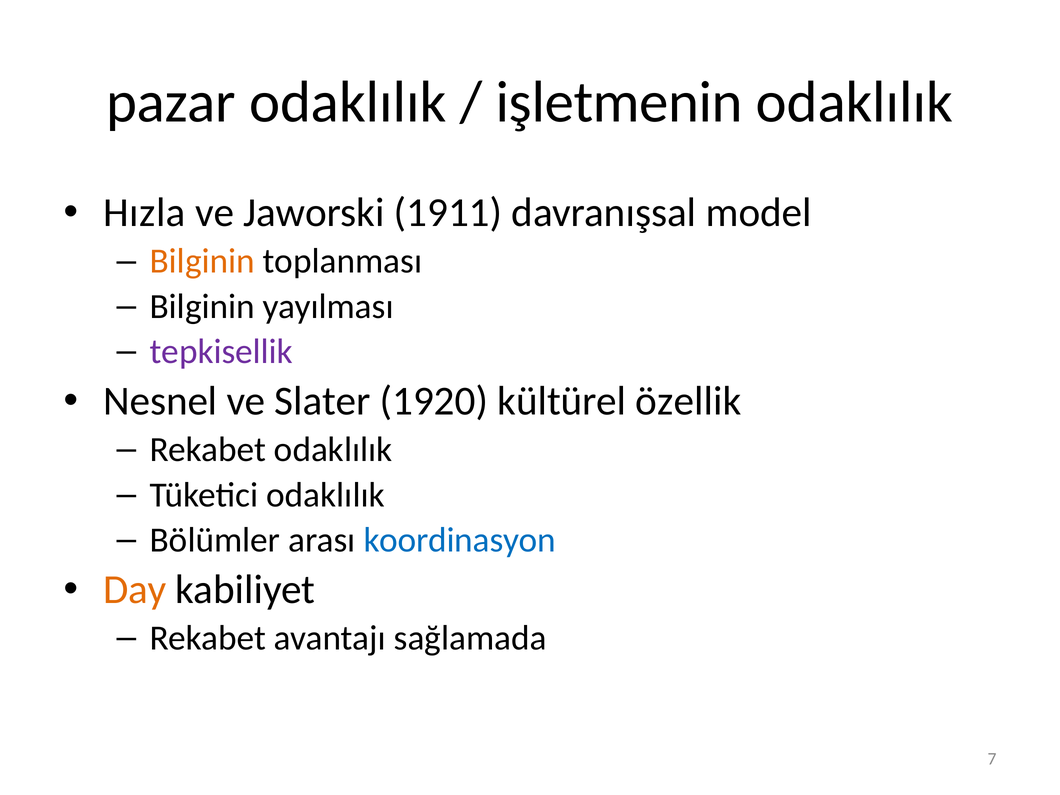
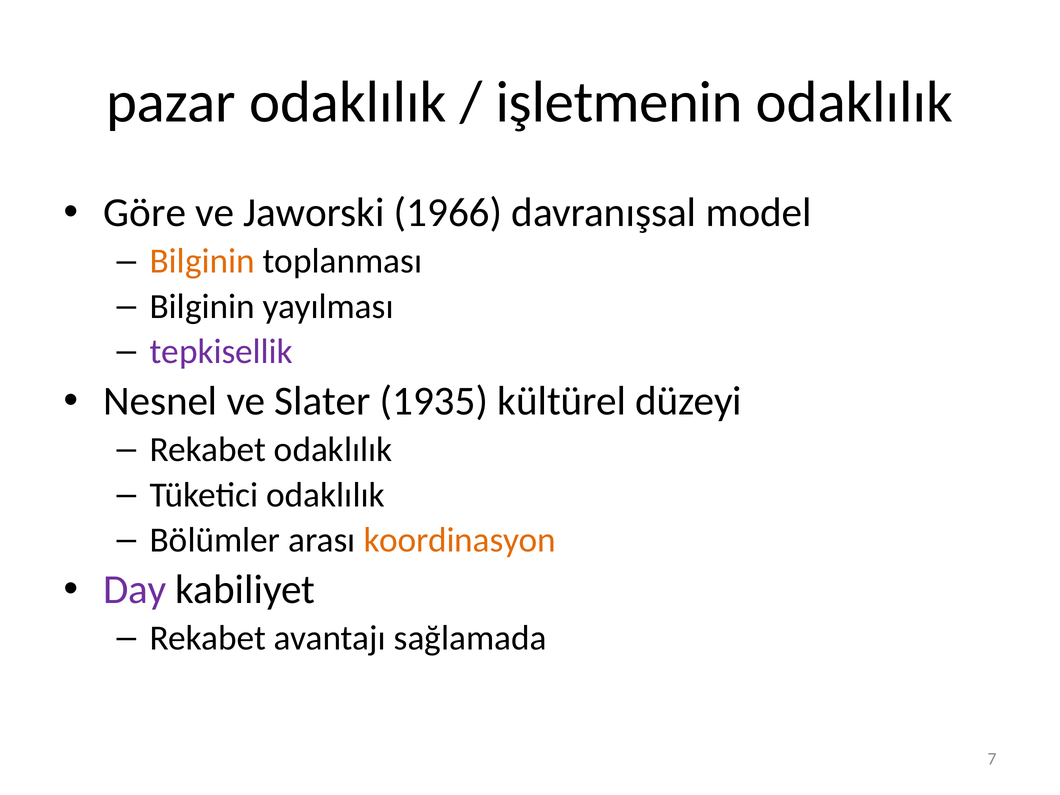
Hızla: Hızla -> Göre
1911: 1911 -> 1966
1920: 1920 -> 1935
özellik: özellik -> düzeyi
koordinasyon colour: blue -> orange
Day colour: orange -> purple
